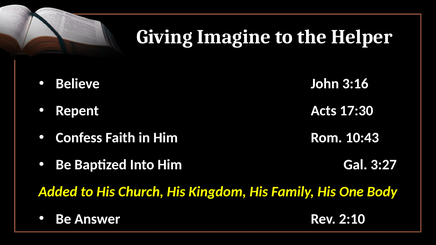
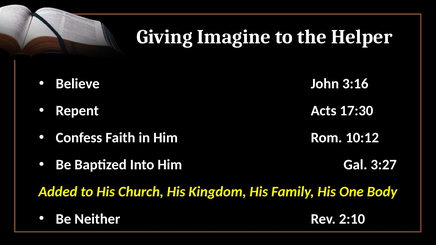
10:43: 10:43 -> 10:12
Answer: Answer -> Neither
